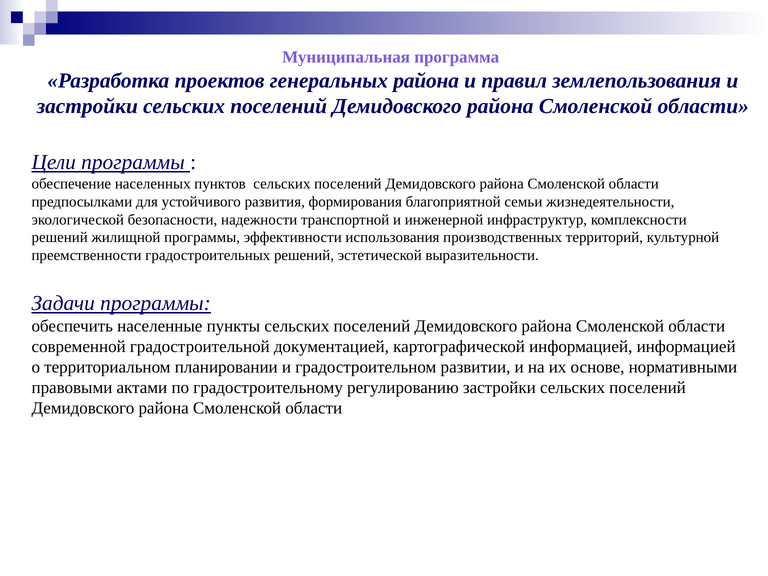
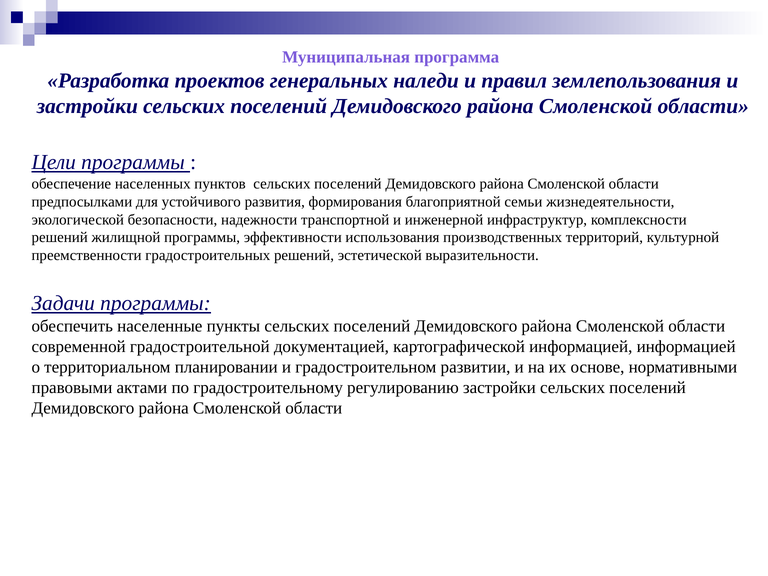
генеральных района: района -> наледи
